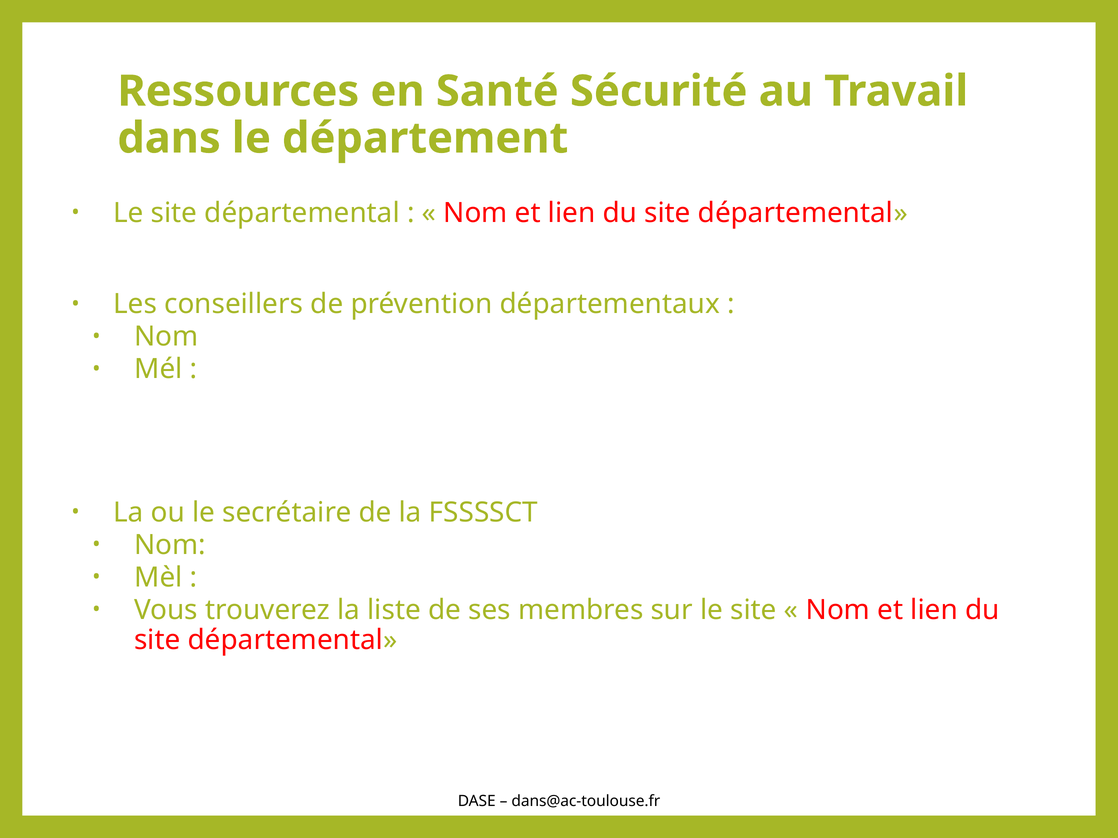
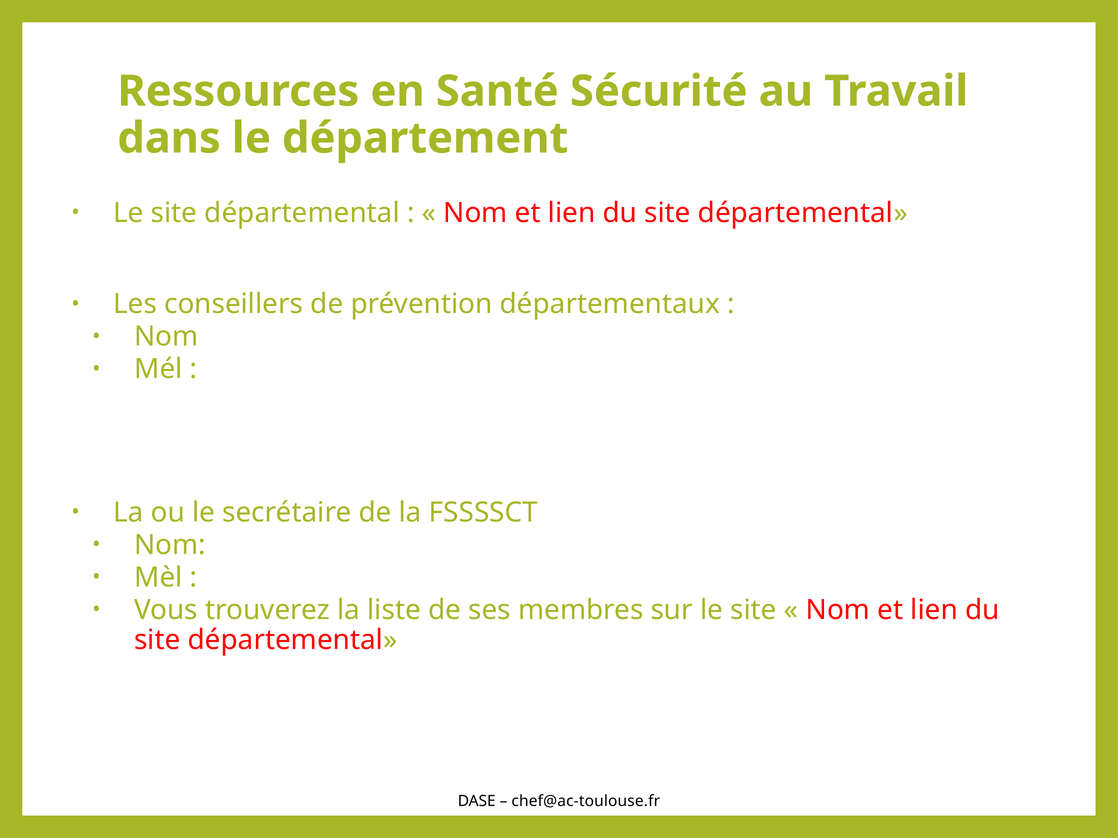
dans@ac-toulouse.fr: dans@ac-toulouse.fr -> chef@ac-toulouse.fr
